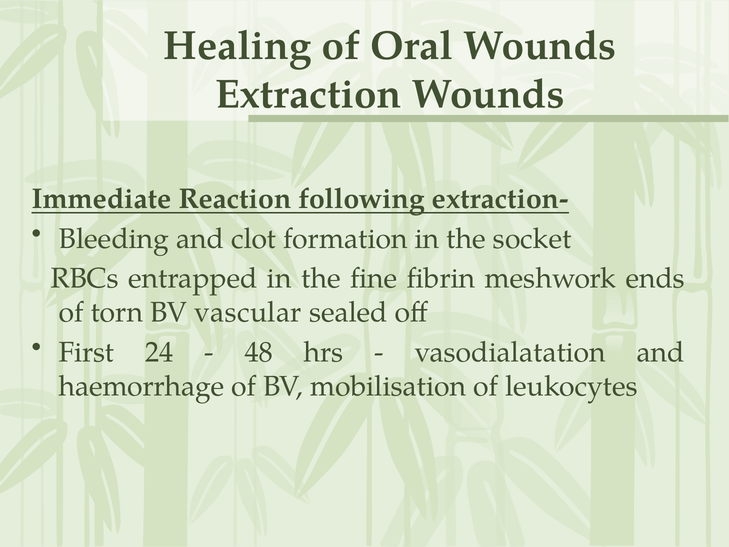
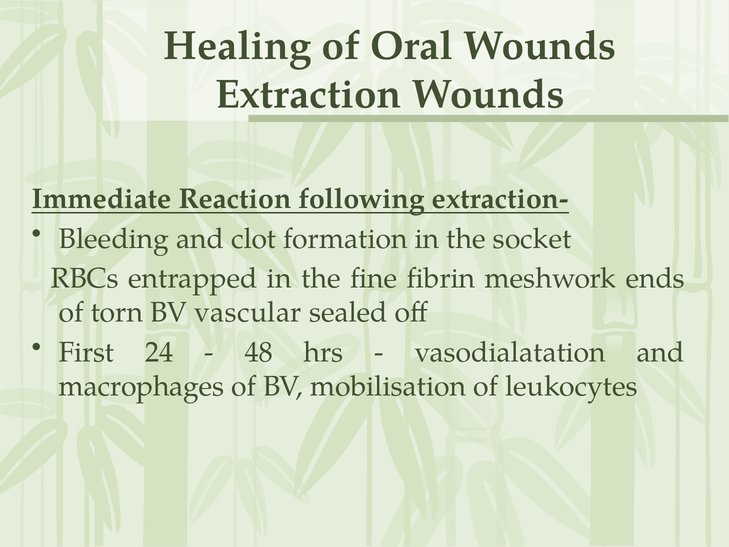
haemorrhage: haemorrhage -> macrophages
